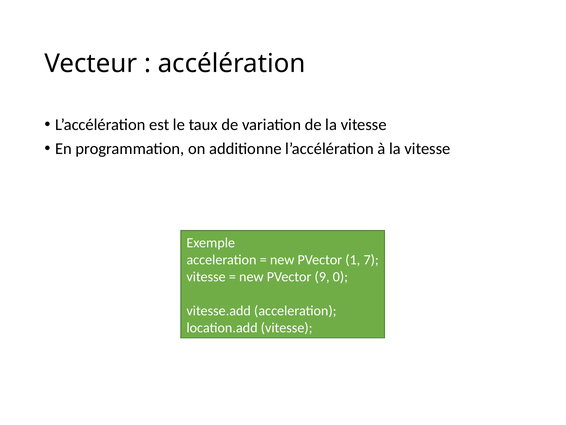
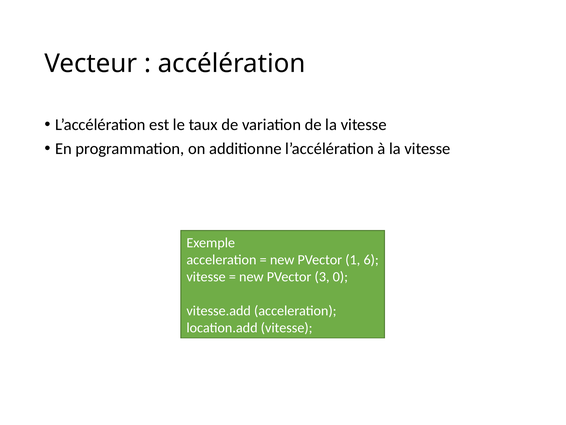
7: 7 -> 6
9: 9 -> 3
